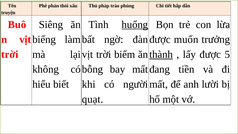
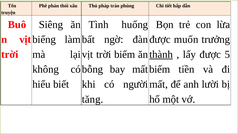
huống underline: present -> none
đang at (160, 69): đang -> biếm
quạt: quạt -> tăng
